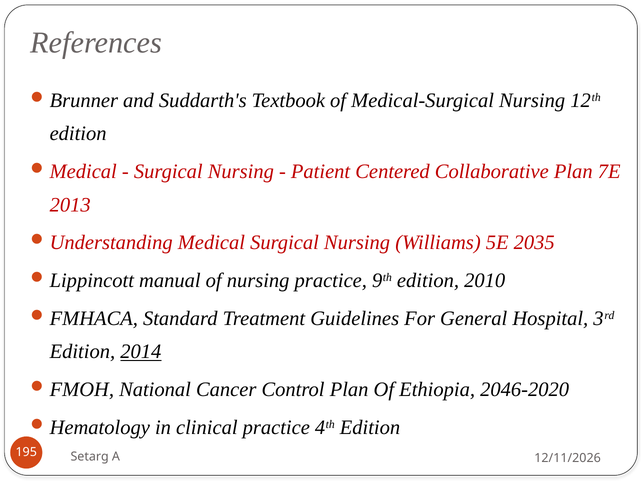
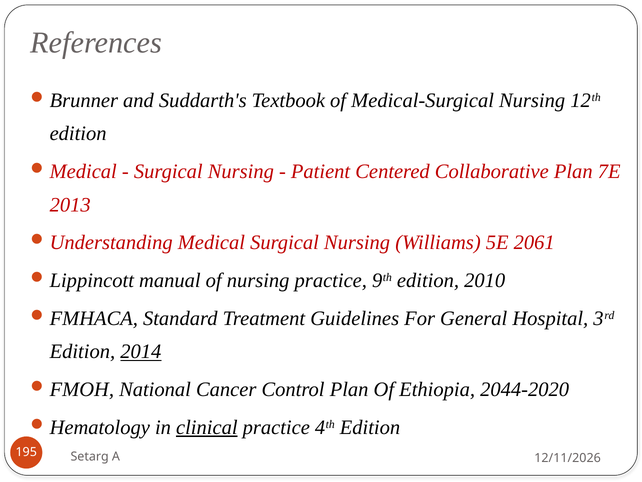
2035: 2035 -> 2061
2046-2020: 2046-2020 -> 2044-2020
clinical underline: none -> present
